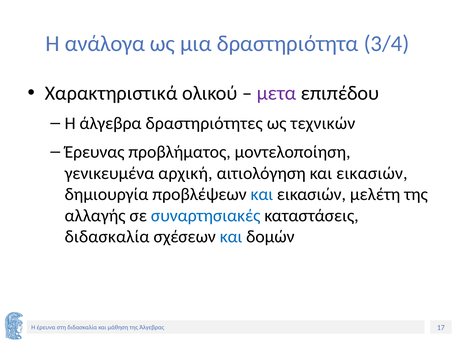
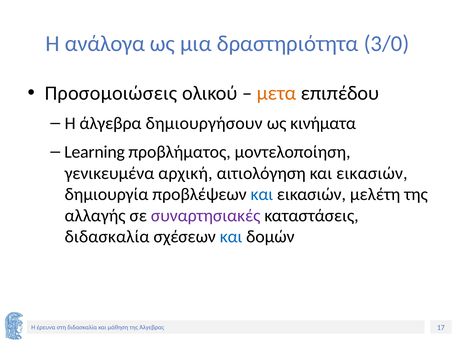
3/4: 3/4 -> 3/0
Χαρακτηριστικά: Χαρακτηριστικά -> Προσομοιώσεις
μετα colour: purple -> orange
δραστηριότητες: δραστηριότητες -> δημιουργήσουν
τεχνικών: τεχνικών -> κινήματα
Έρευνας: Έρευνας -> Learning
συναρτησιακές colour: blue -> purple
